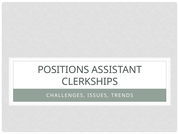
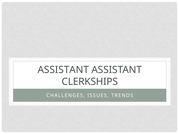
POSITIONS at (63, 70): POSITIONS -> ASSISTANT
